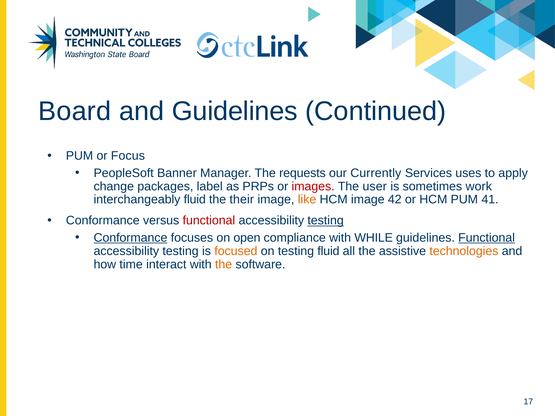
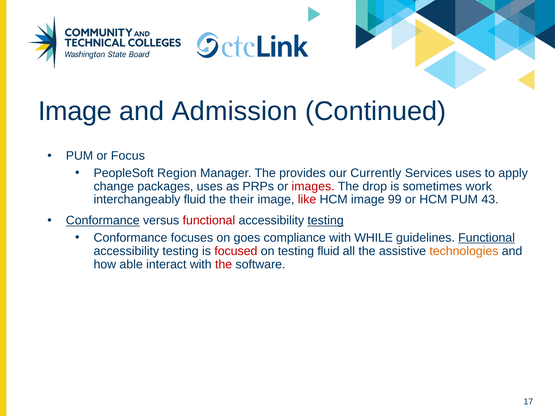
Board at (75, 111): Board -> Image
and Guidelines: Guidelines -> Admission
Banner: Banner -> Region
requests: requests -> provides
packages label: label -> uses
user: user -> drop
like colour: orange -> red
42: 42 -> 99
41: 41 -> 43
Conformance at (103, 221) underline: none -> present
Conformance at (131, 238) underline: present -> none
open: open -> goes
focused colour: orange -> red
time: time -> able
the at (224, 264) colour: orange -> red
